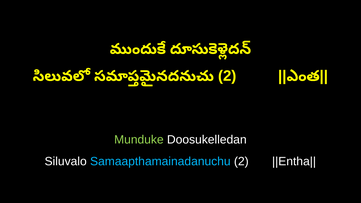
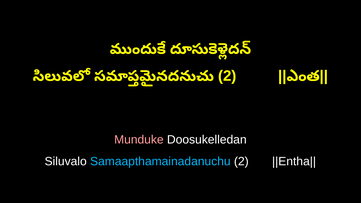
Munduke colour: light green -> pink
